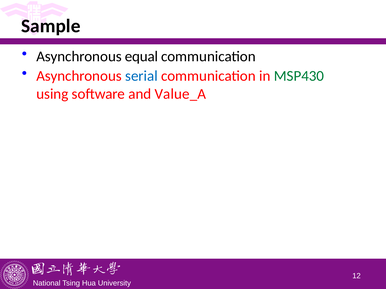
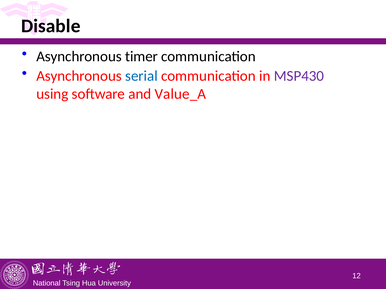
Sample: Sample -> Disable
equal: equal -> timer
MSP430 colour: green -> purple
